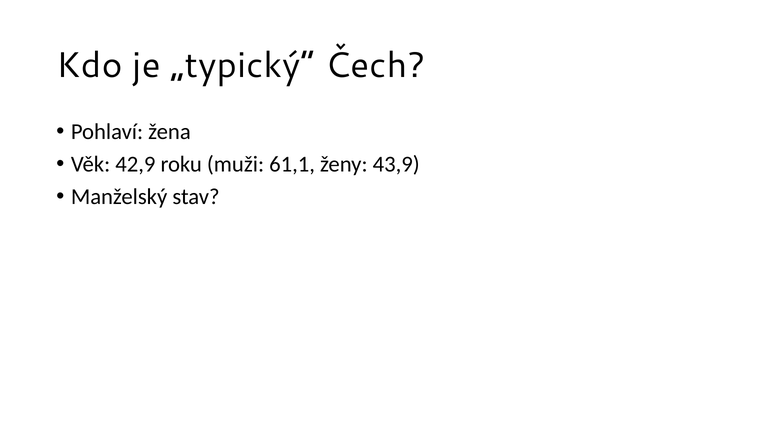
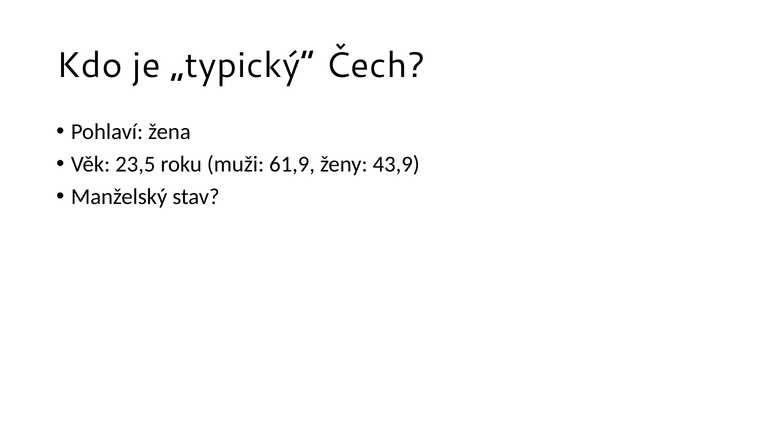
42,9: 42,9 -> 23,5
61,1: 61,1 -> 61,9
